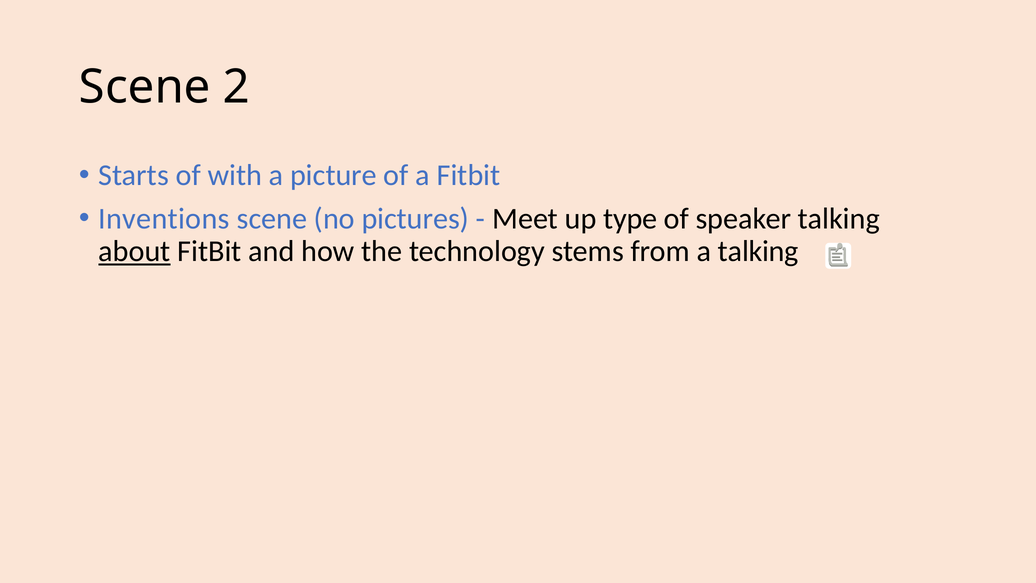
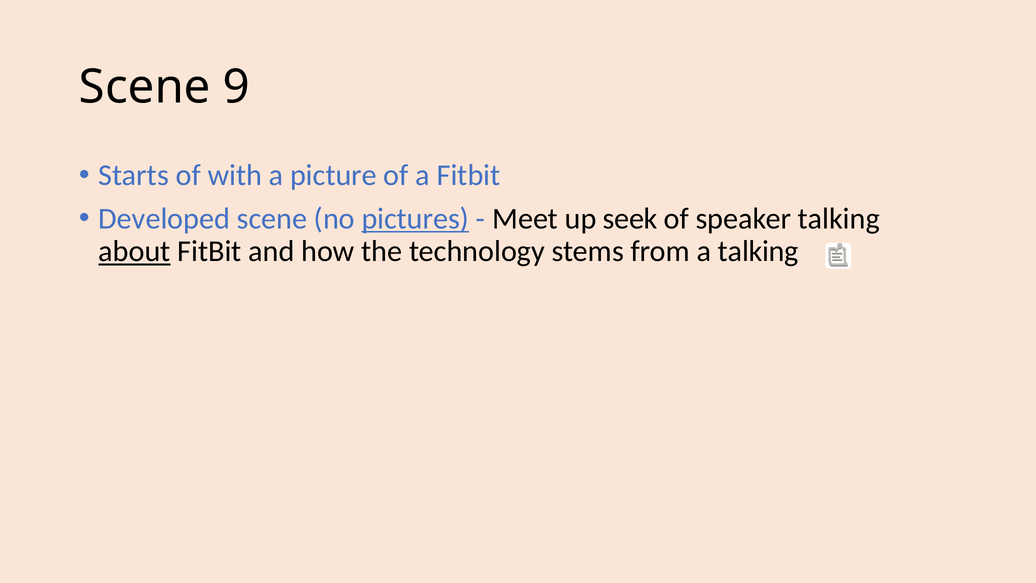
2: 2 -> 9
Inventions: Inventions -> Developed
pictures underline: none -> present
type: type -> seek
